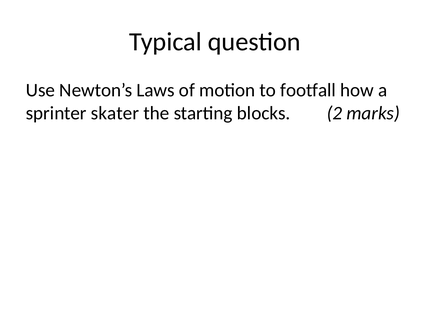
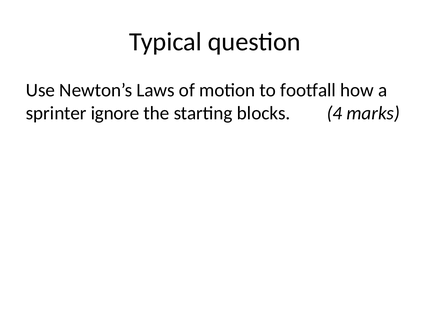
skater: skater -> ignore
2: 2 -> 4
